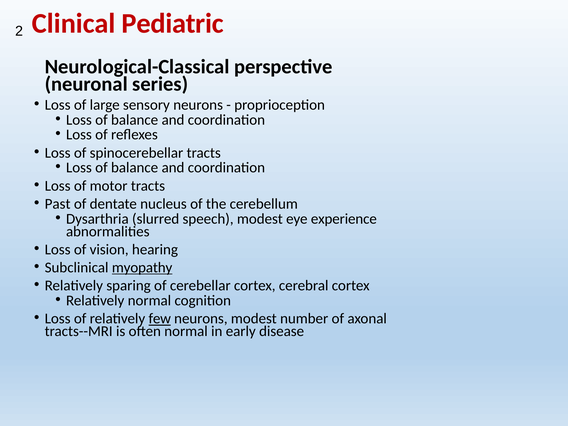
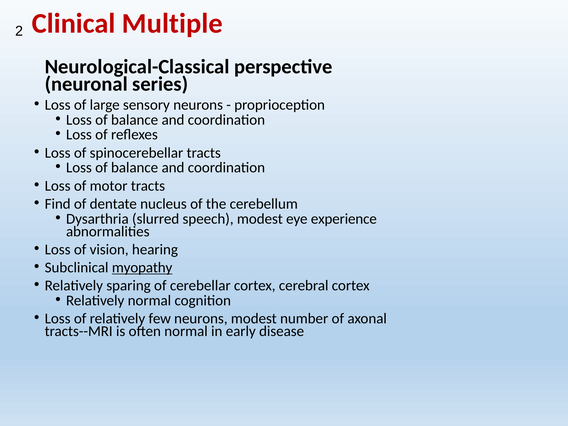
Pediatric: Pediatric -> Multiple
Past: Past -> Find
few underline: present -> none
